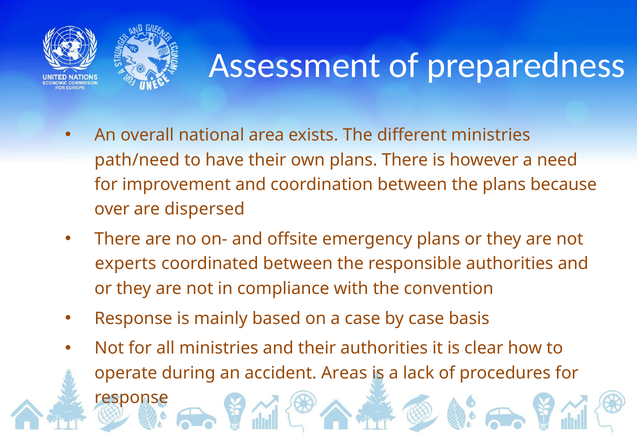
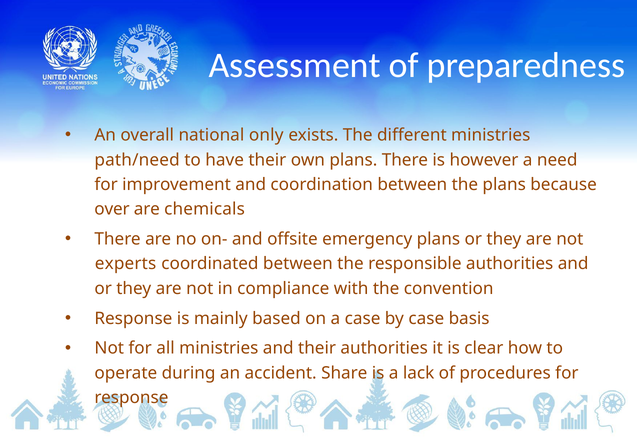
area: area -> only
dispersed: dispersed -> chemicals
Areas: Areas -> Share
